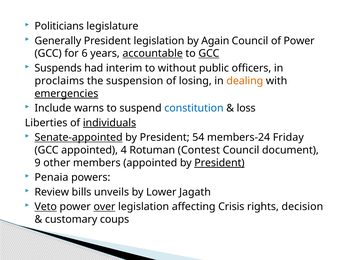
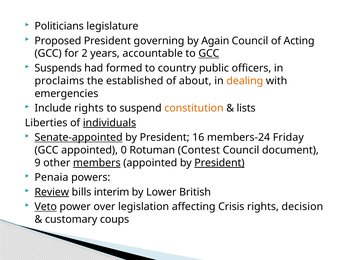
Generally: Generally -> Proposed
President legislation: legislation -> governing
of Power: Power -> Acting
6: 6 -> 2
accountable underline: present -> none
interim: interim -> formed
without: without -> country
suspension: suspension -> established
losing: losing -> about
emergencies underline: present -> none
Include warns: warns -> rights
constitution colour: blue -> orange
loss: loss -> lists
54: 54 -> 16
4: 4 -> 0
members underline: none -> present
Review underline: none -> present
unveils: unveils -> interim
Jagath: Jagath -> British
over underline: present -> none
